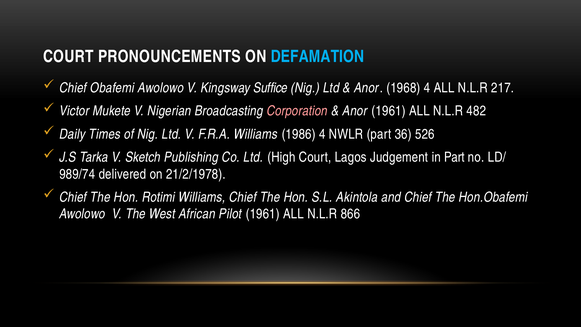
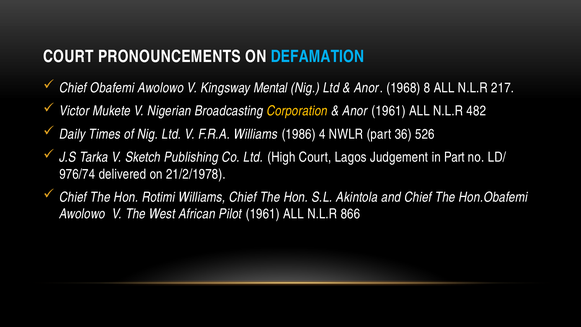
Suffice: Suffice -> Mental
1968 4: 4 -> 8
Corporation colour: pink -> yellow
989/74: 989/74 -> 976/74
